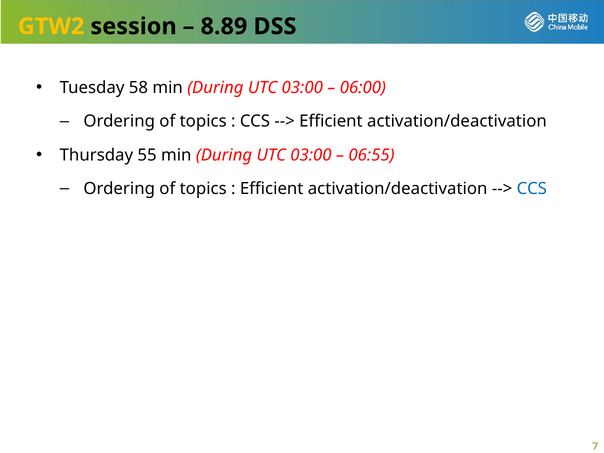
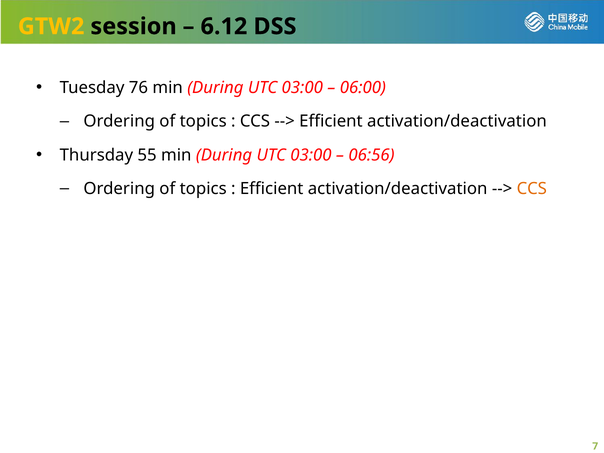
8.89: 8.89 -> 6.12
58: 58 -> 76
06:55: 06:55 -> 06:56
CCS at (532, 189) colour: blue -> orange
